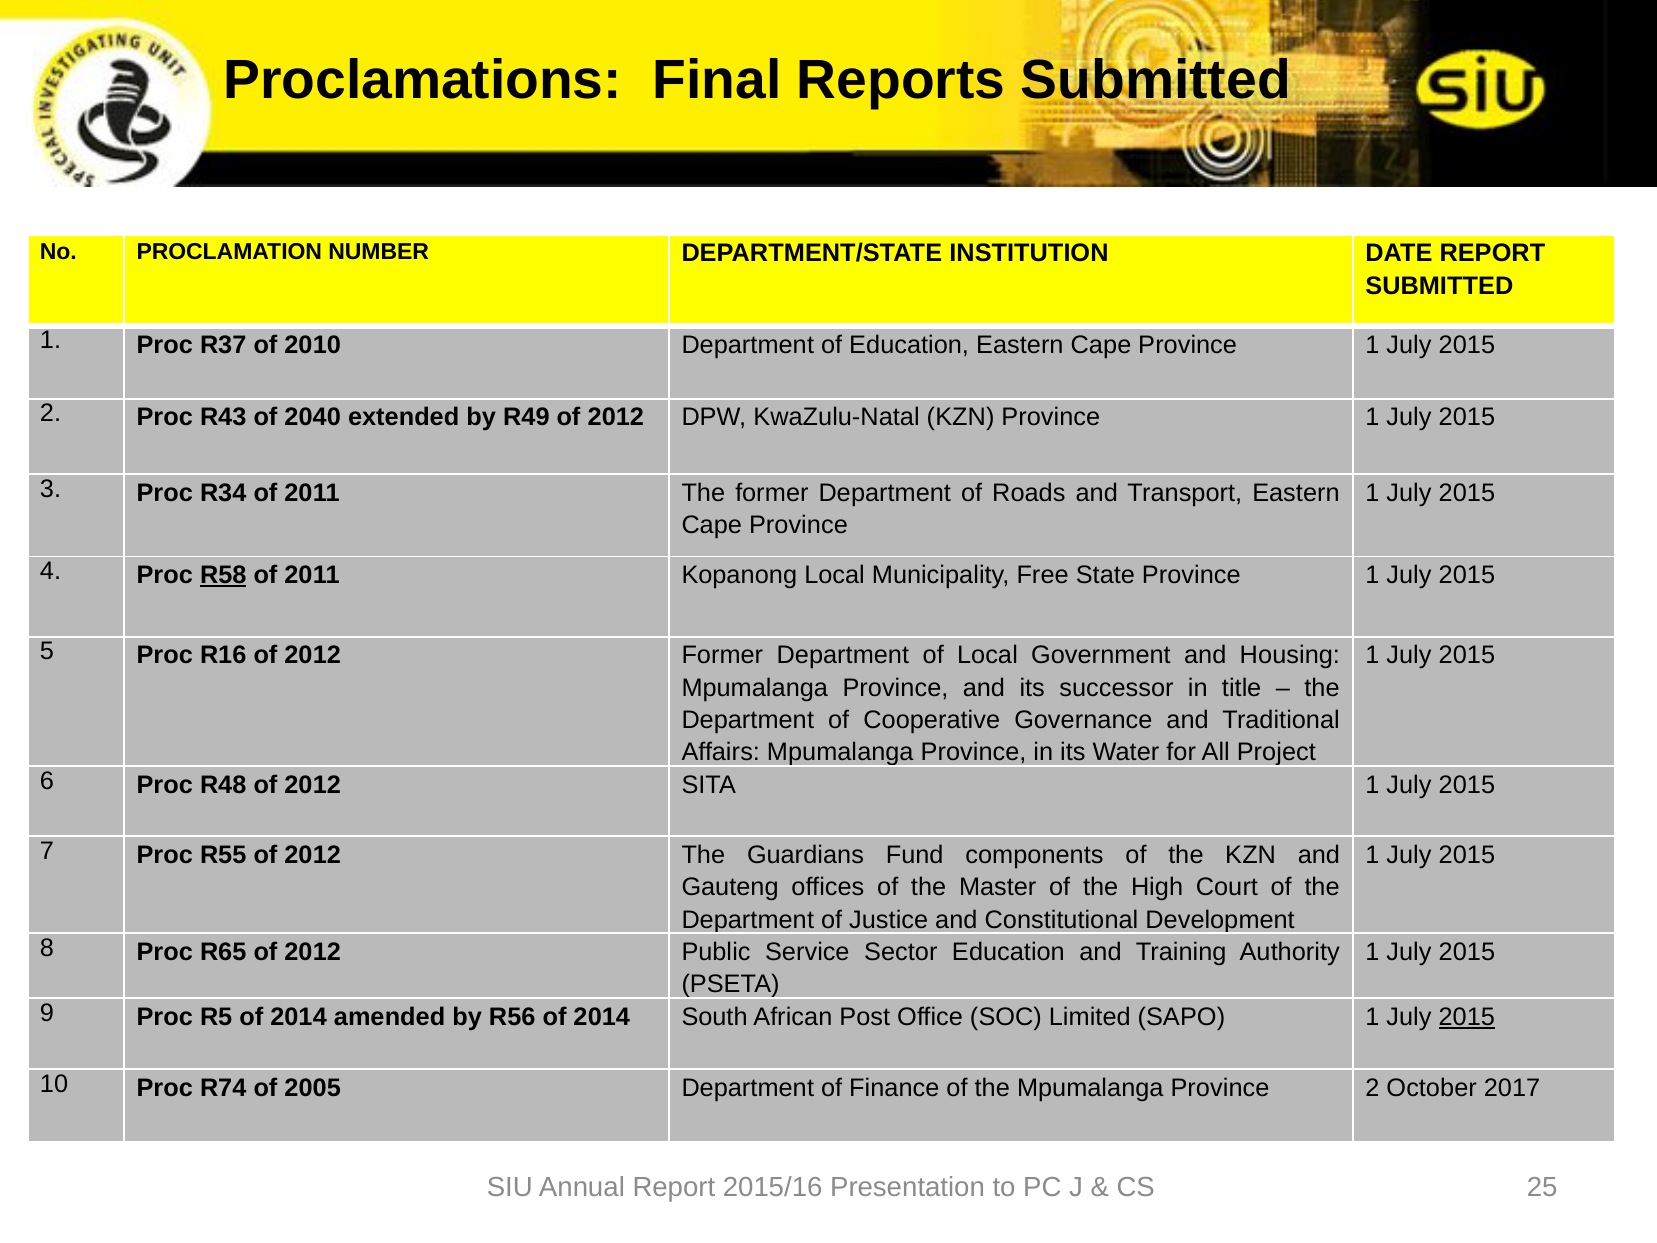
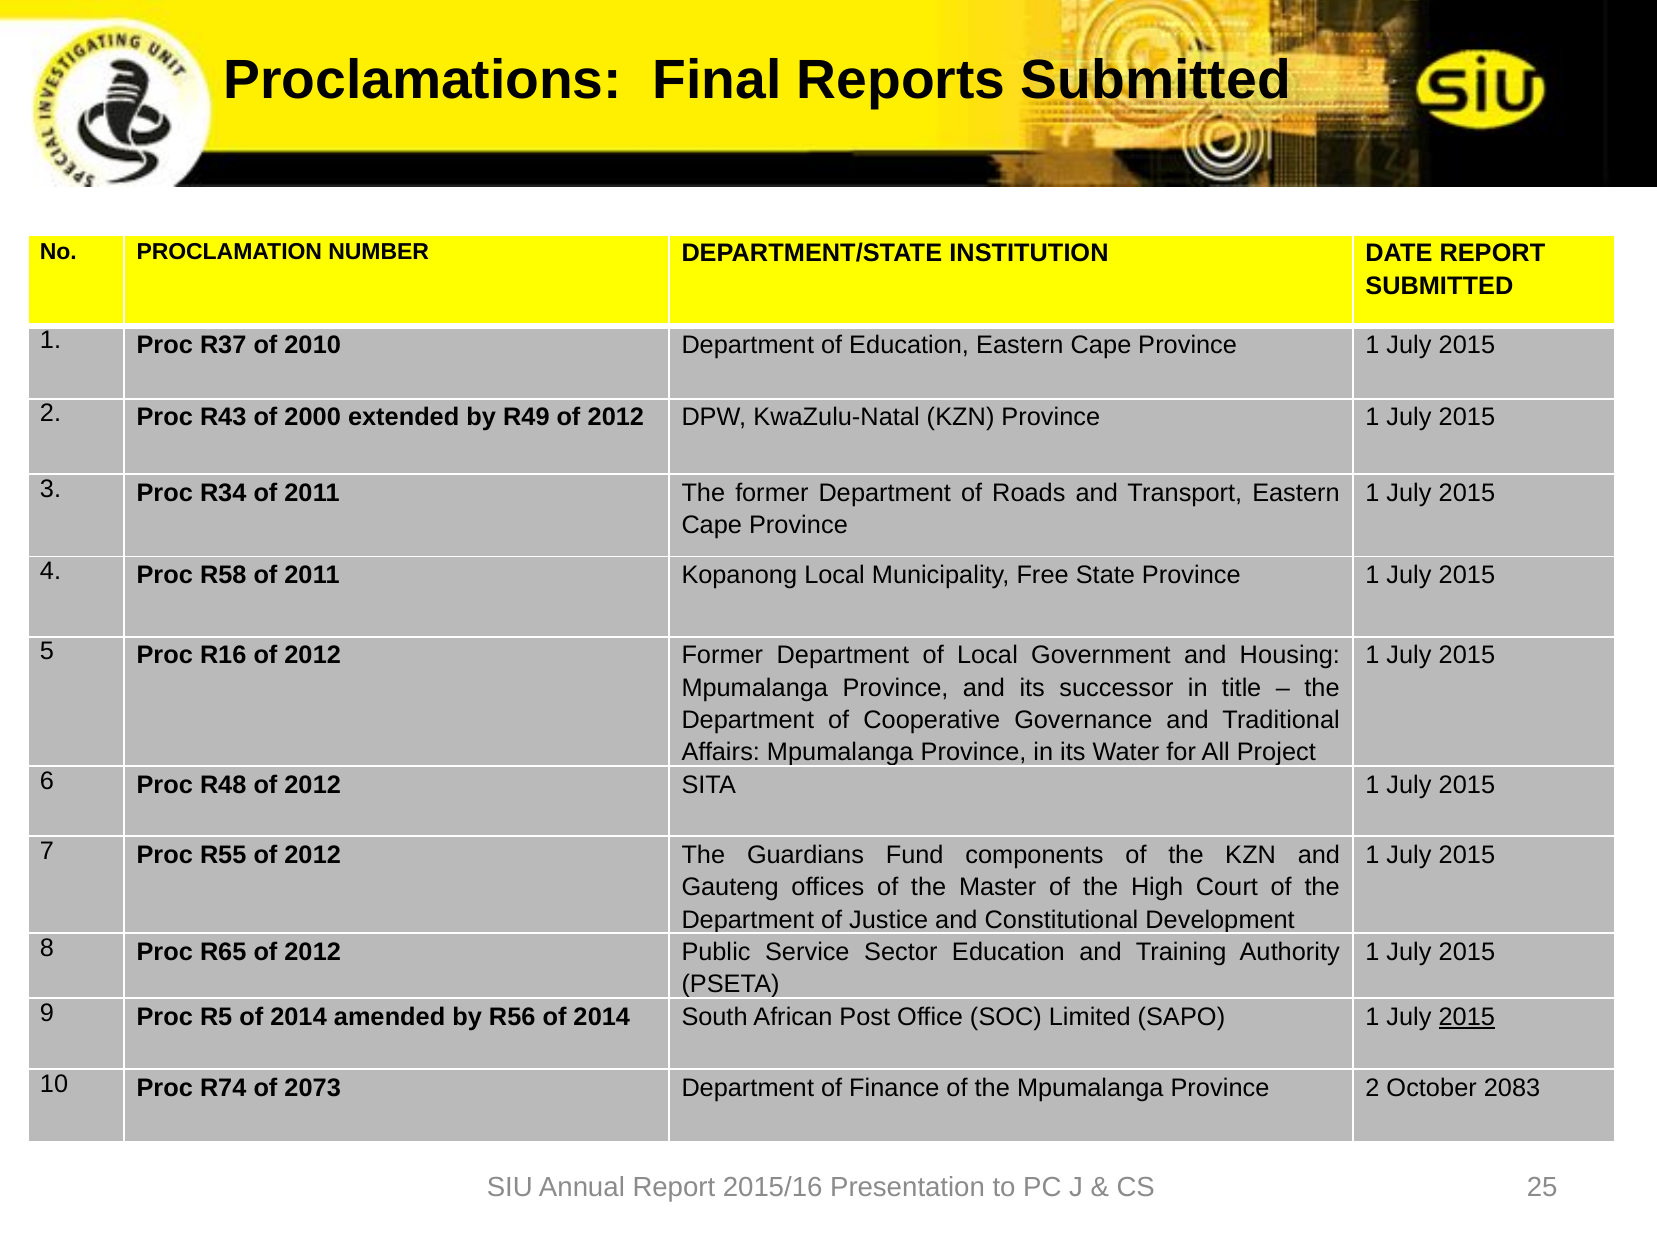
2040: 2040 -> 2000
R58 underline: present -> none
2005: 2005 -> 2073
2017: 2017 -> 2083
